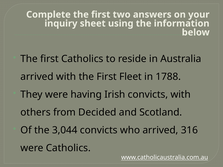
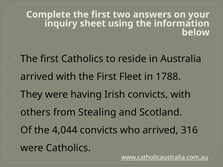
Decided: Decided -> Stealing
3,044: 3,044 -> 4,044
